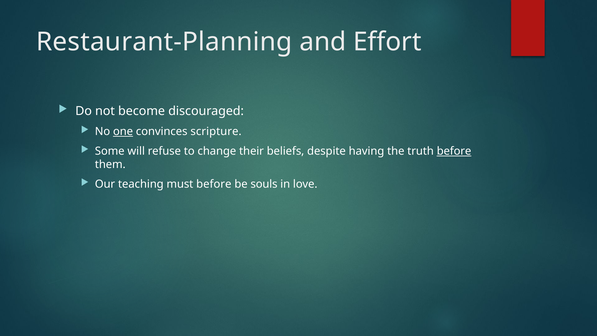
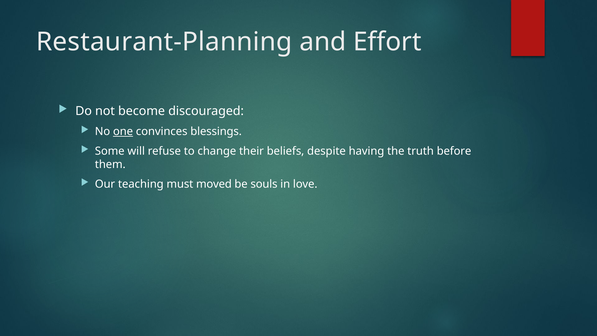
scripture: scripture -> blessings
before at (454, 151) underline: present -> none
must before: before -> moved
